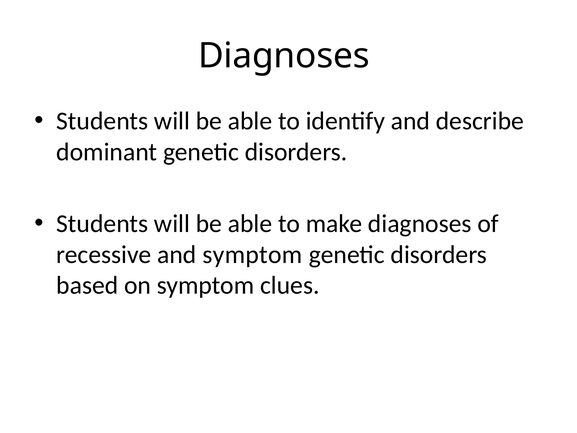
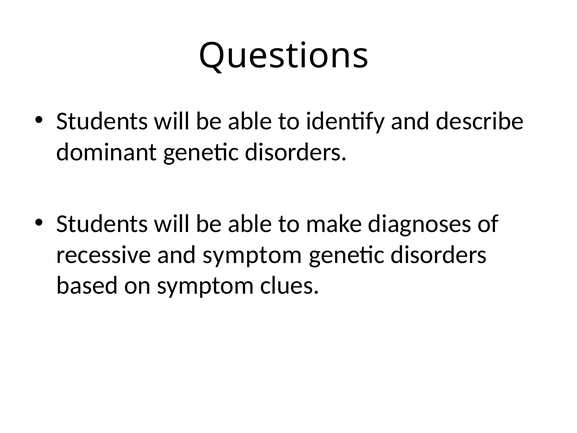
Diagnoses at (284, 56): Diagnoses -> Questions
